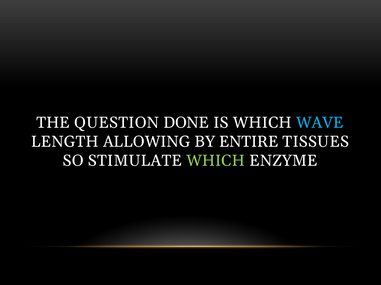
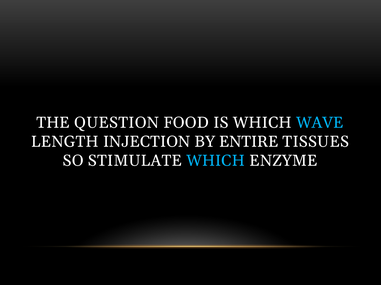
DONE: DONE -> FOOD
ALLOWING: ALLOWING -> INJECTION
WHICH at (216, 161) colour: light green -> light blue
